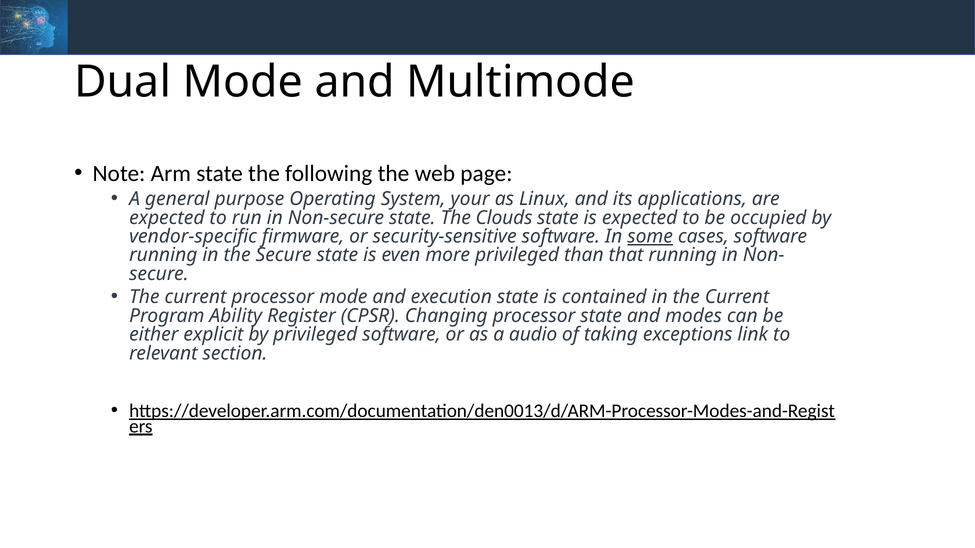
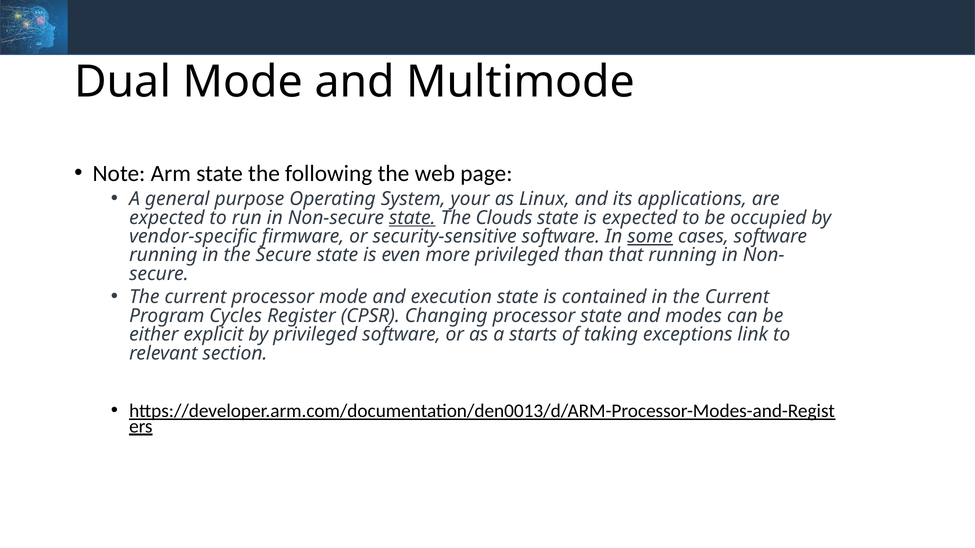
state at (412, 218) underline: none -> present
Ability: Ability -> Cycles
audio: audio -> starts
